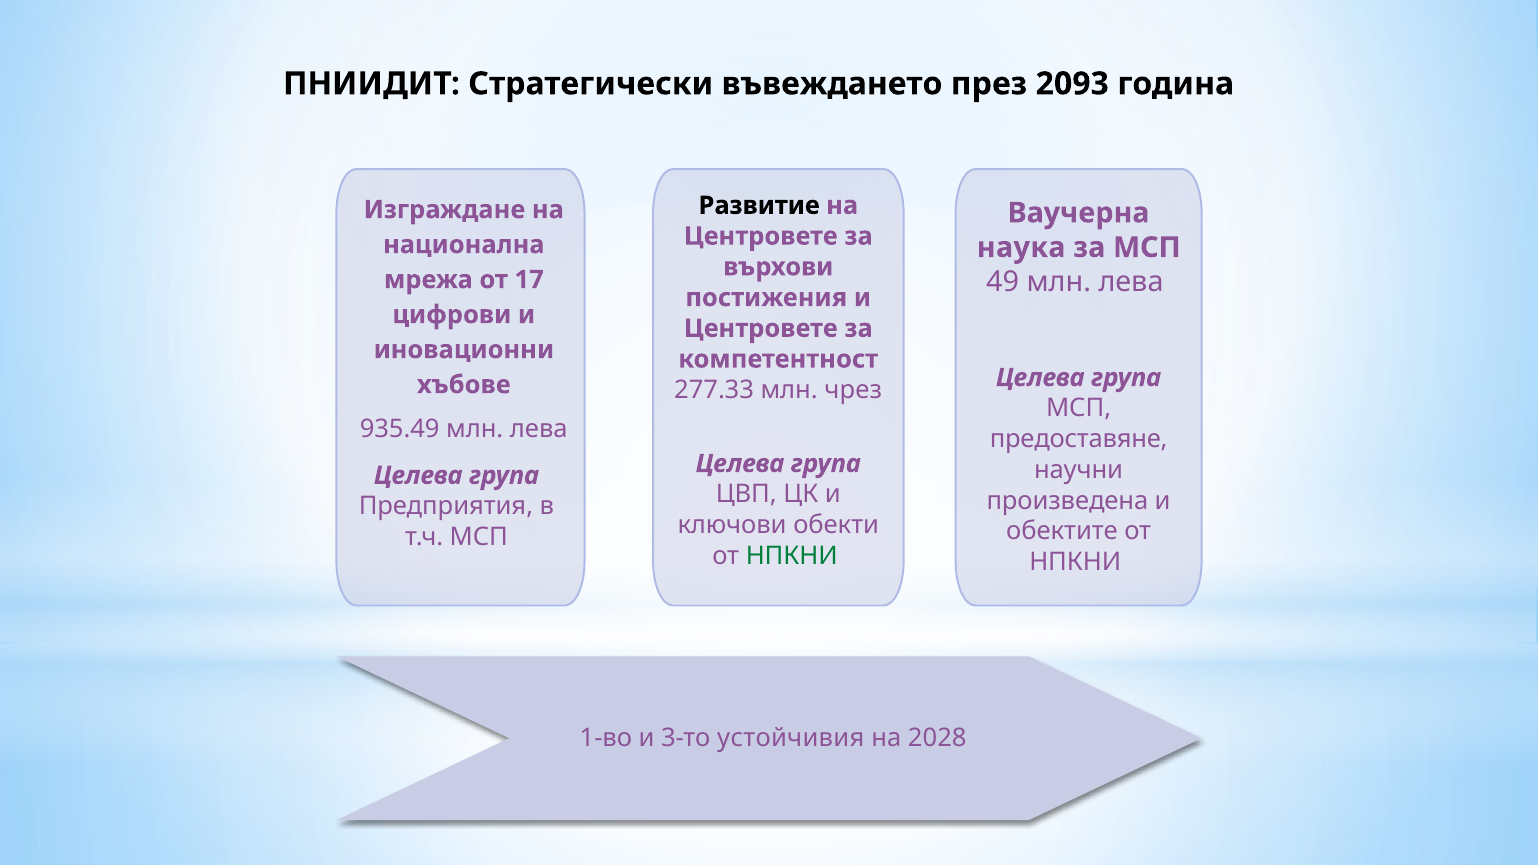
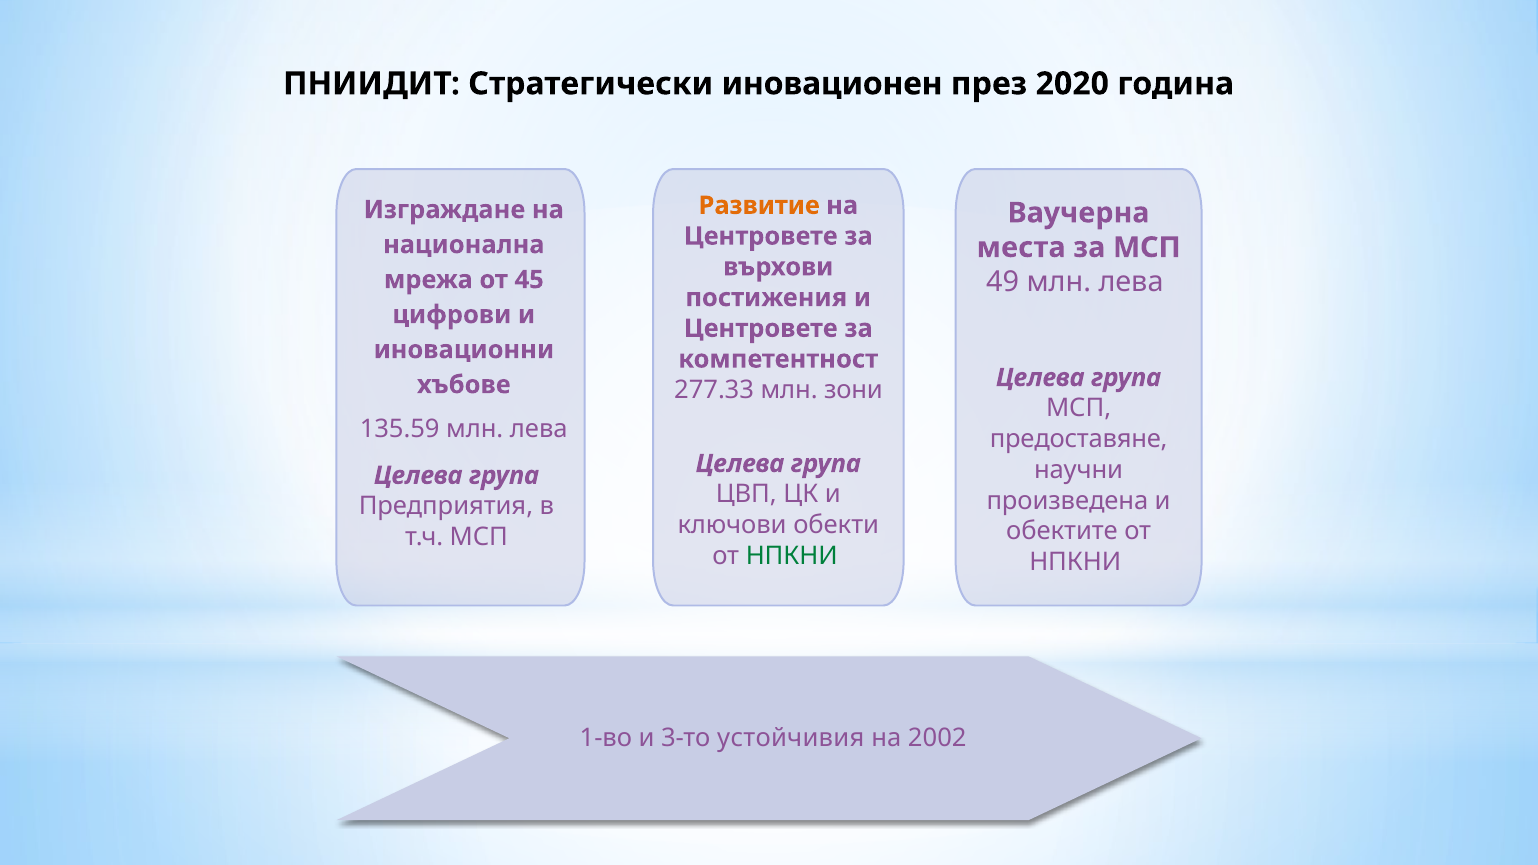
въвеждането: въвеждането -> иновационен
2093: 2093 -> 2020
Развитие colour: black -> orange
наука: наука -> места
17: 17 -> 45
чрез: чрез -> зони
935.49: 935.49 -> 135.59
2028: 2028 -> 2002
